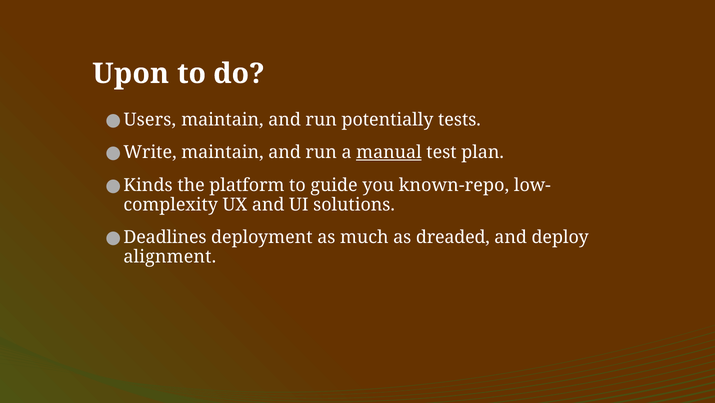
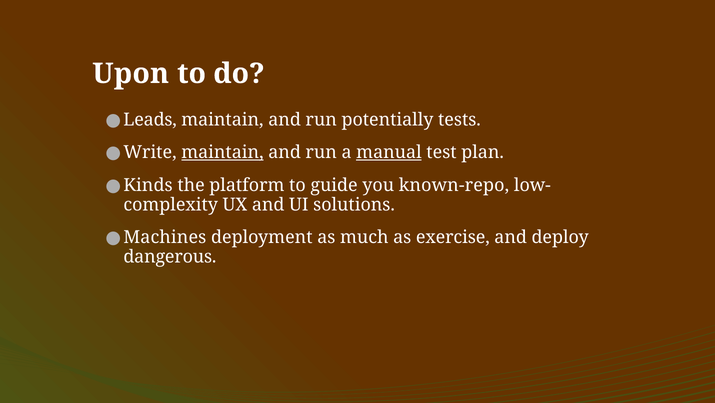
Users: Users -> Leads
maintain at (222, 152) underline: none -> present
Deadlines: Deadlines -> Machines
dreaded: dreaded -> exercise
alignment: alignment -> dangerous
